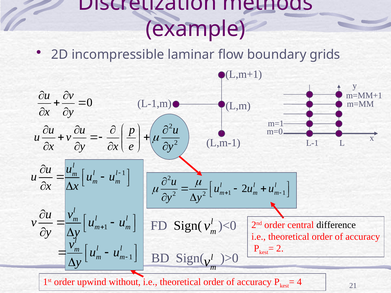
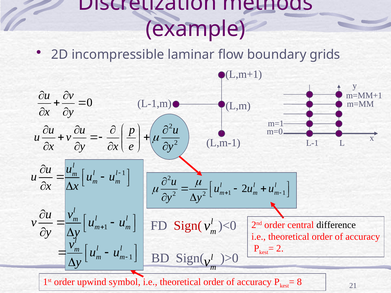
Sign( at (188, 226) colour: black -> red
without: without -> symbol
4: 4 -> 8
